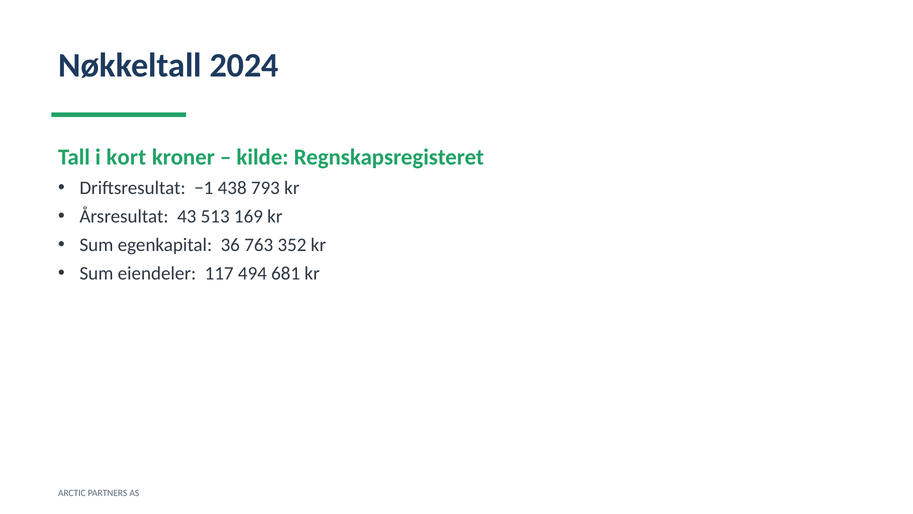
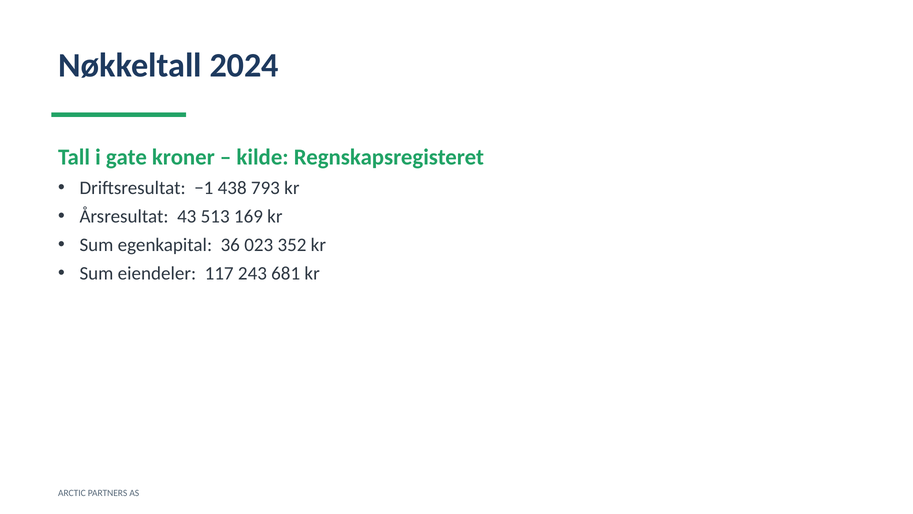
kort: kort -> gate
763: 763 -> 023
494: 494 -> 243
